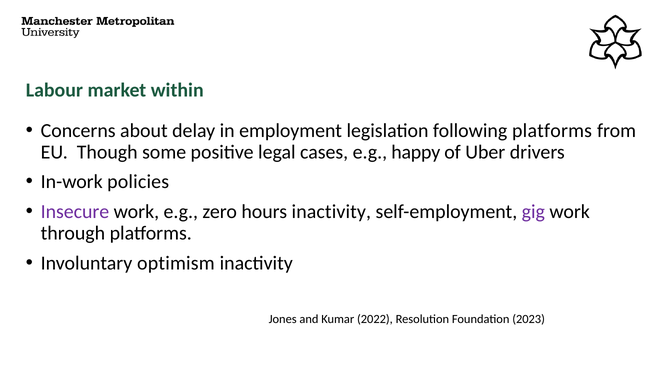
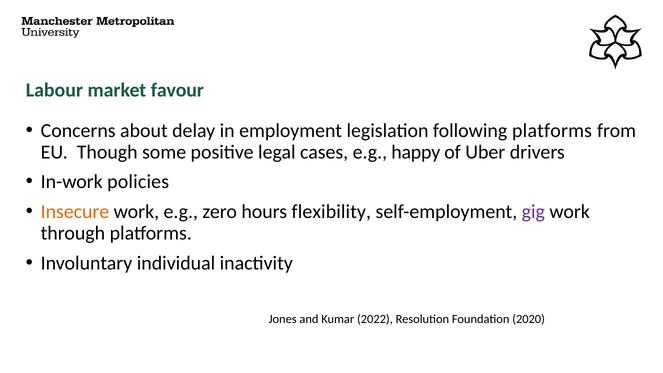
within: within -> favour
Insecure colour: purple -> orange
hours inactivity: inactivity -> flexibility
optimism: optimism -> individual
2023: 2023 -> 2020
